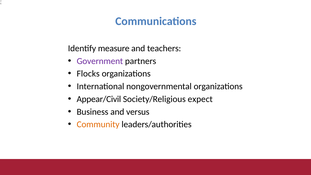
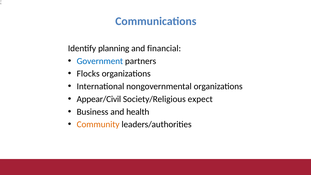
measure: measure -> planning
teachers: teachers -> financial
Government colour: purple -> blue
versus: versus -> health
